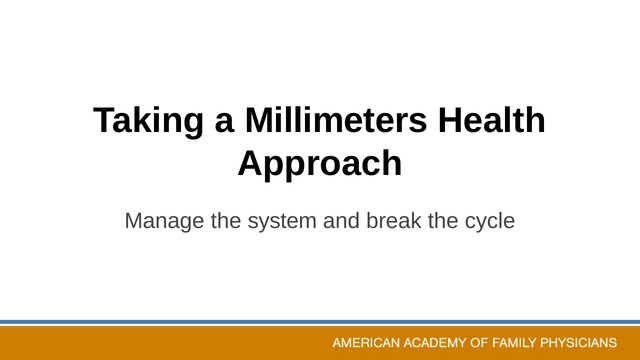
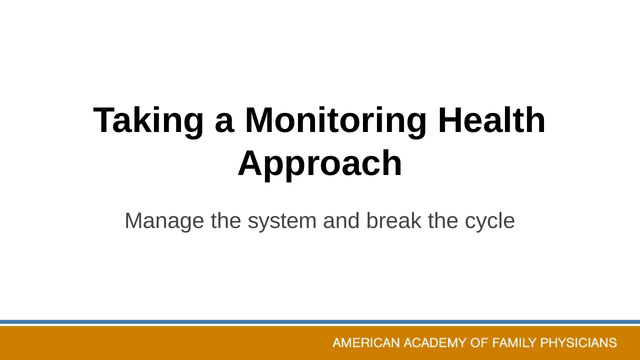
Millimeters: Millimeters -> Monitoring
